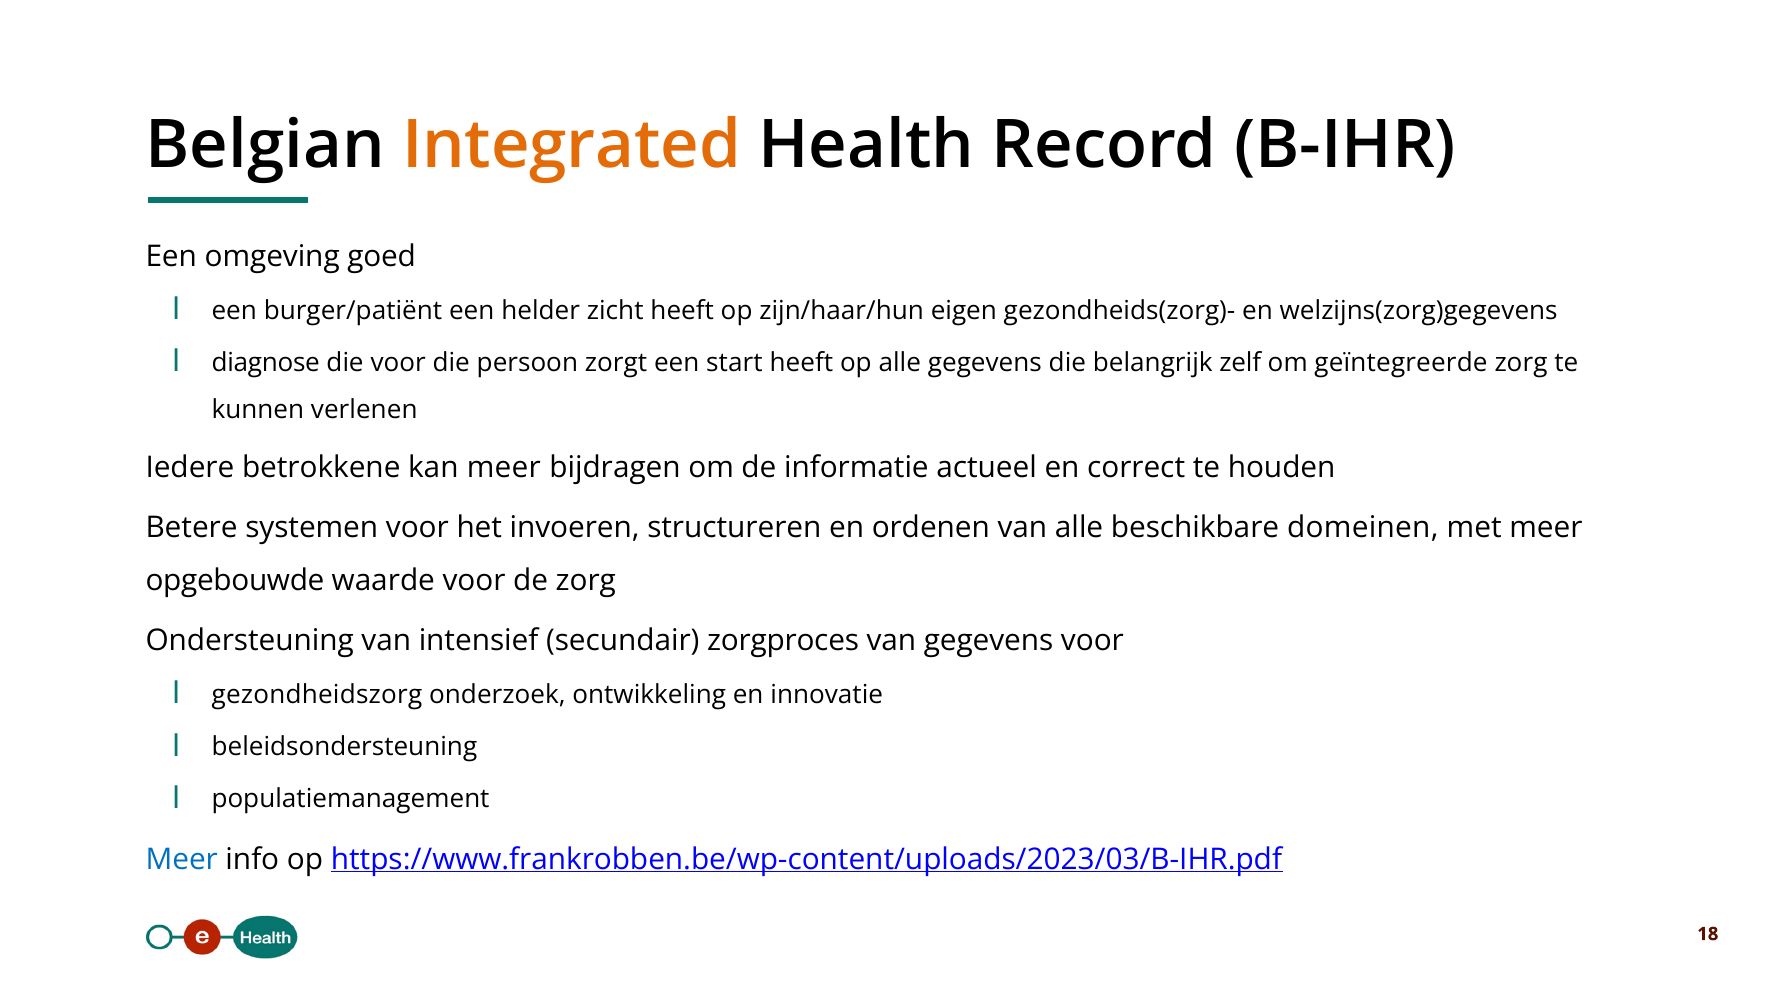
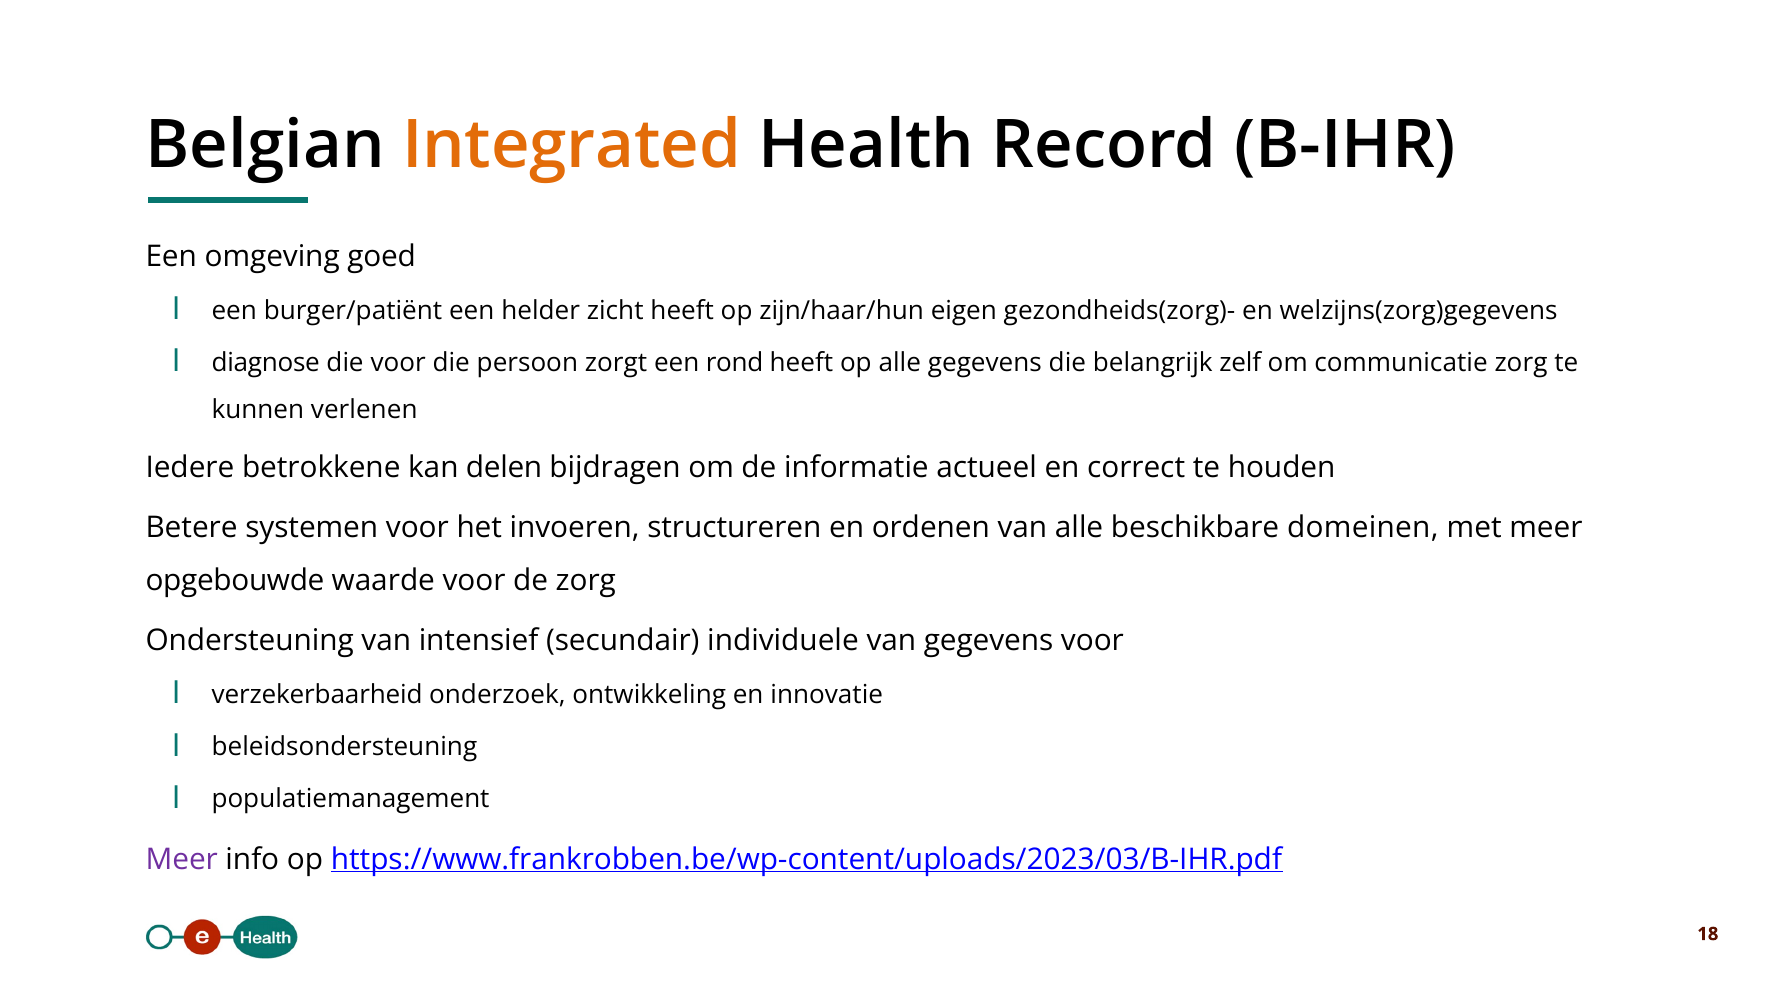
start: start -> rond
geïntegreerde: geïntegreerde -> communicatie
kan meer: meer -> delen
zorgproces: zorgproces -> individuele
gezondheidszorg: gezondheidszorg -> verzekerbaarheid
Meer at (182, 859) colour: blue -> purple
